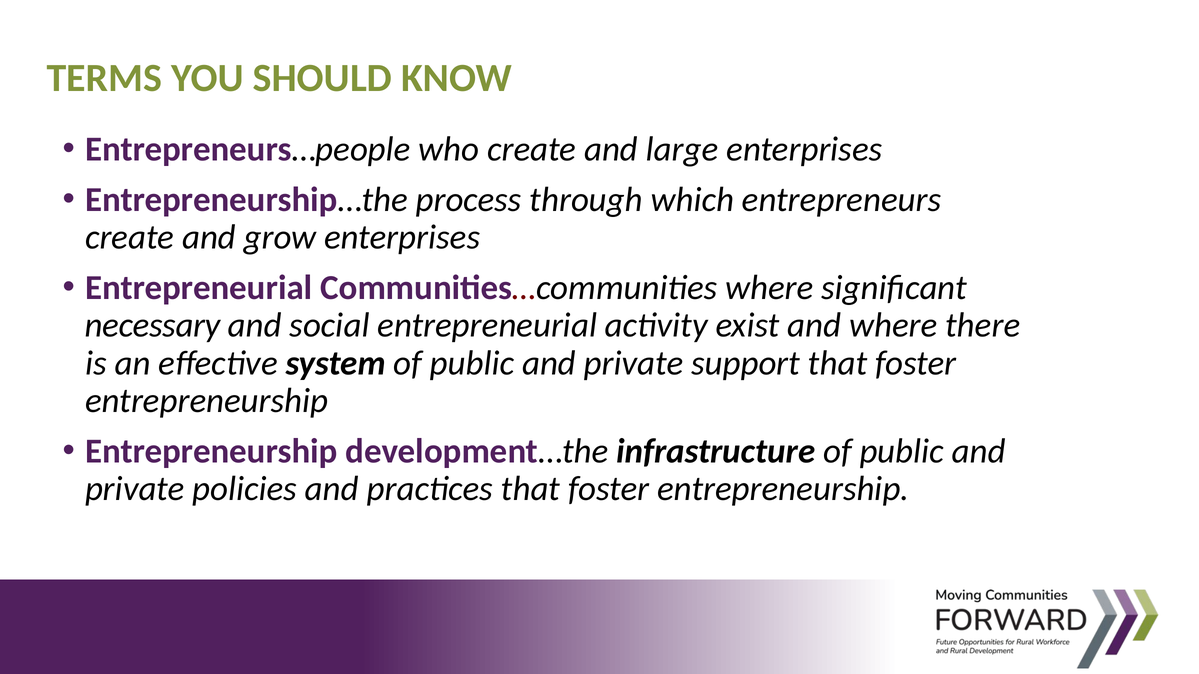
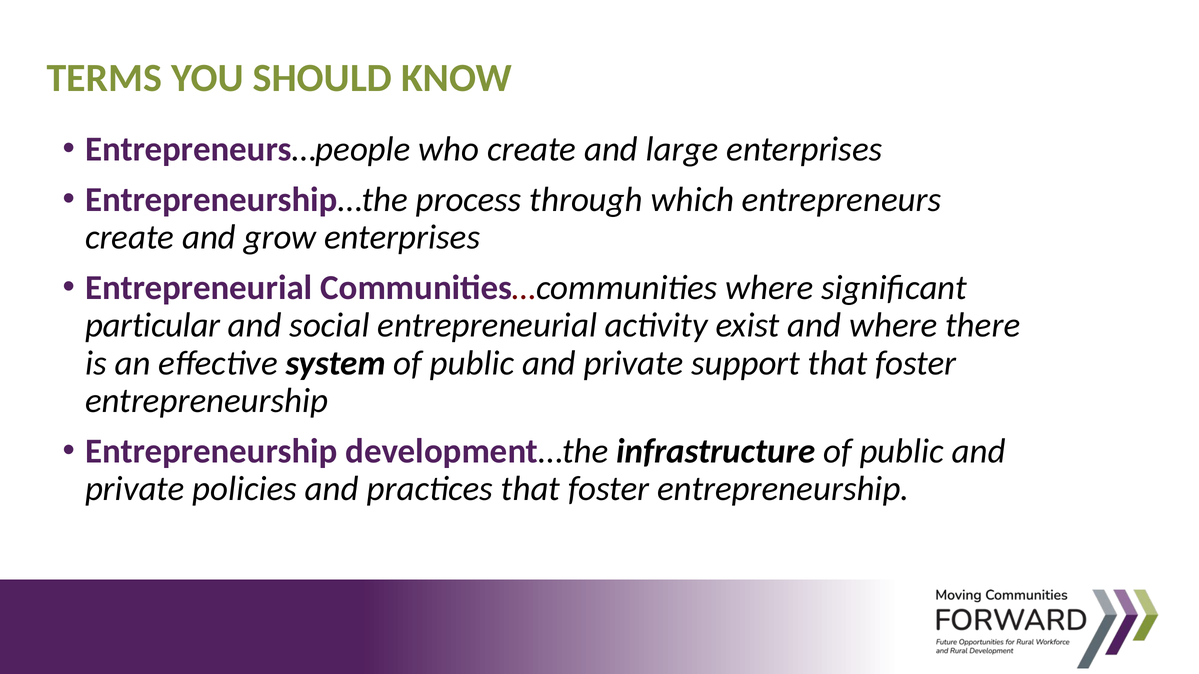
necessary: necessary -> particular
